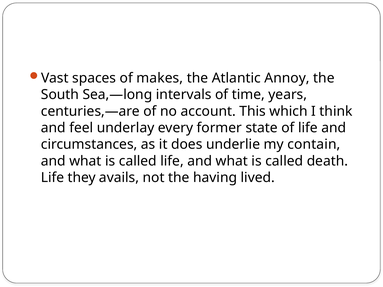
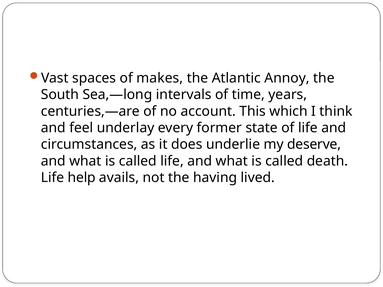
contain: contain -> deserve
they: they -> help
